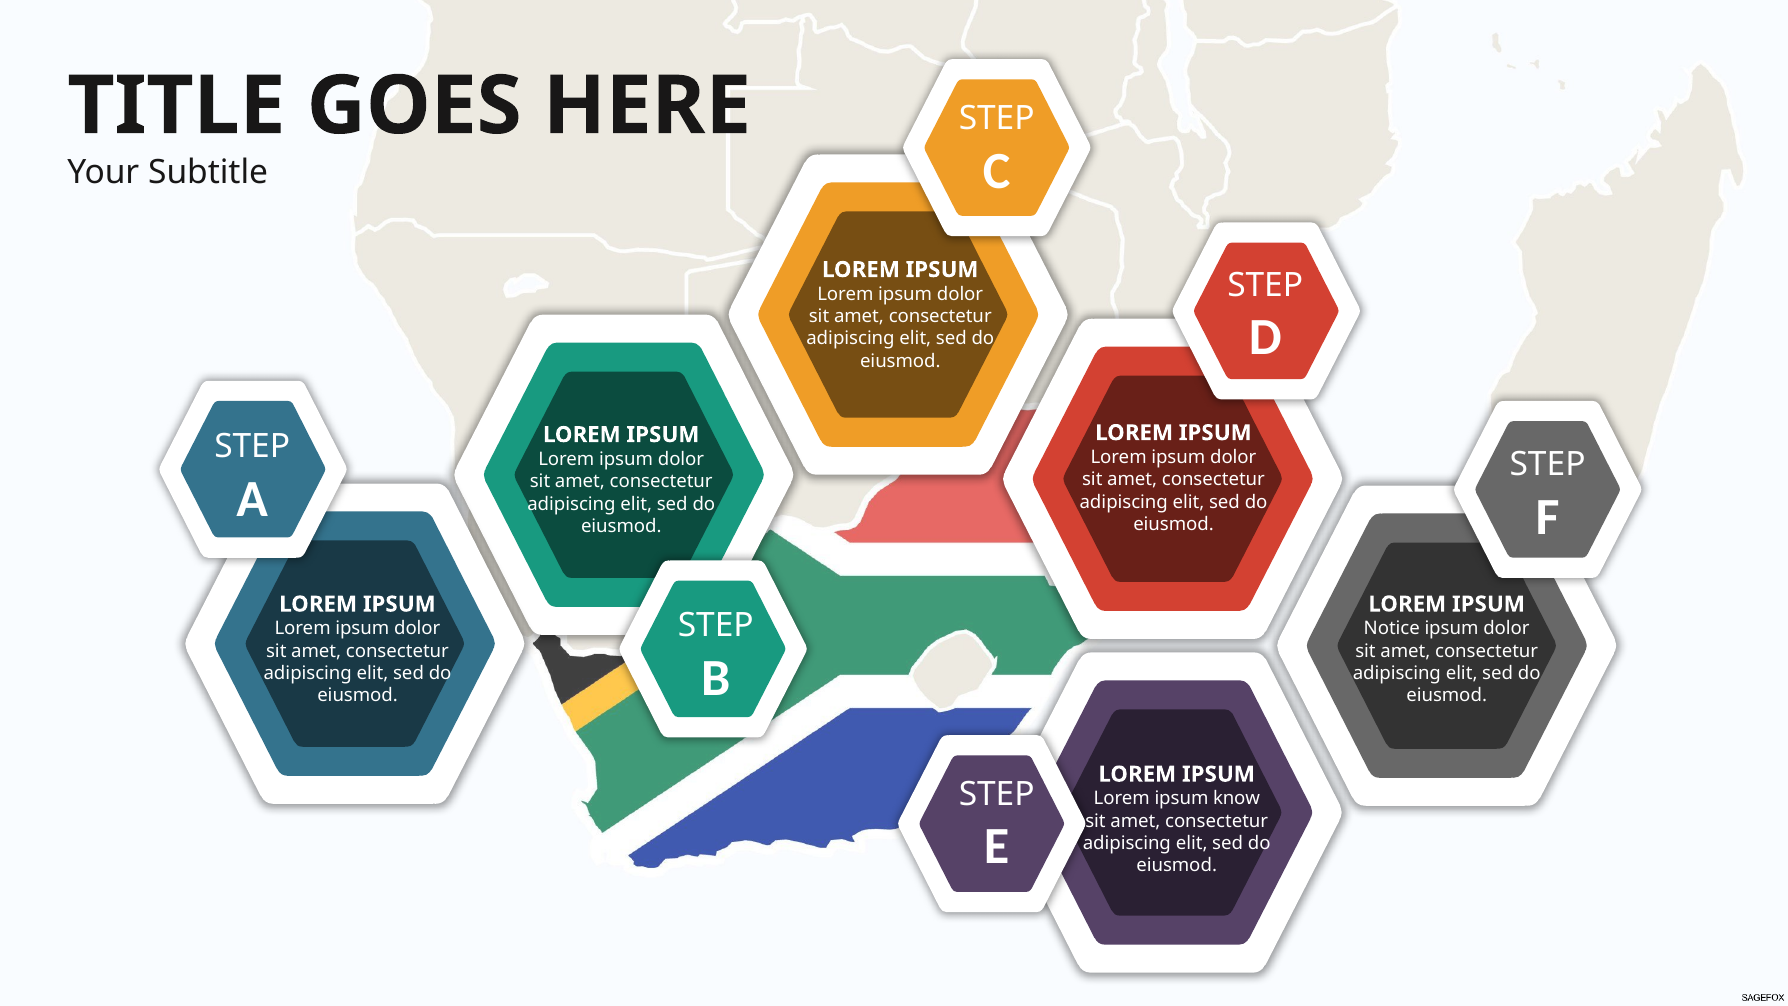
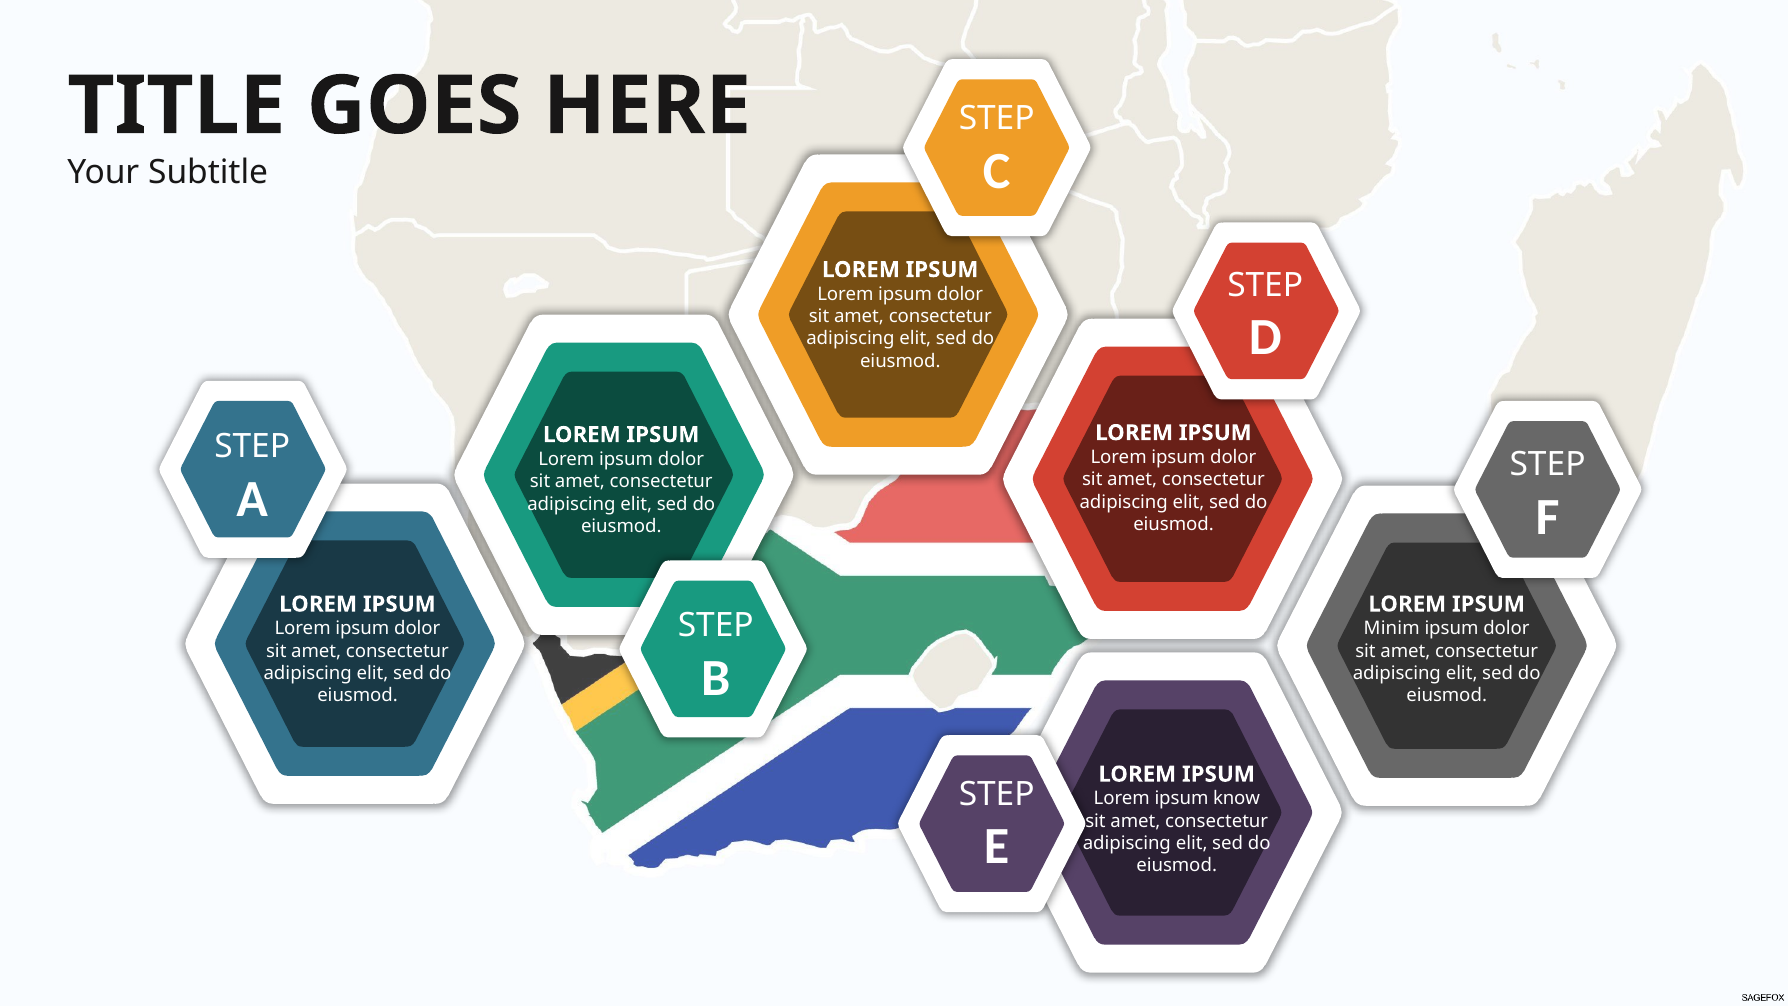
Notice: Notice -> Minim
